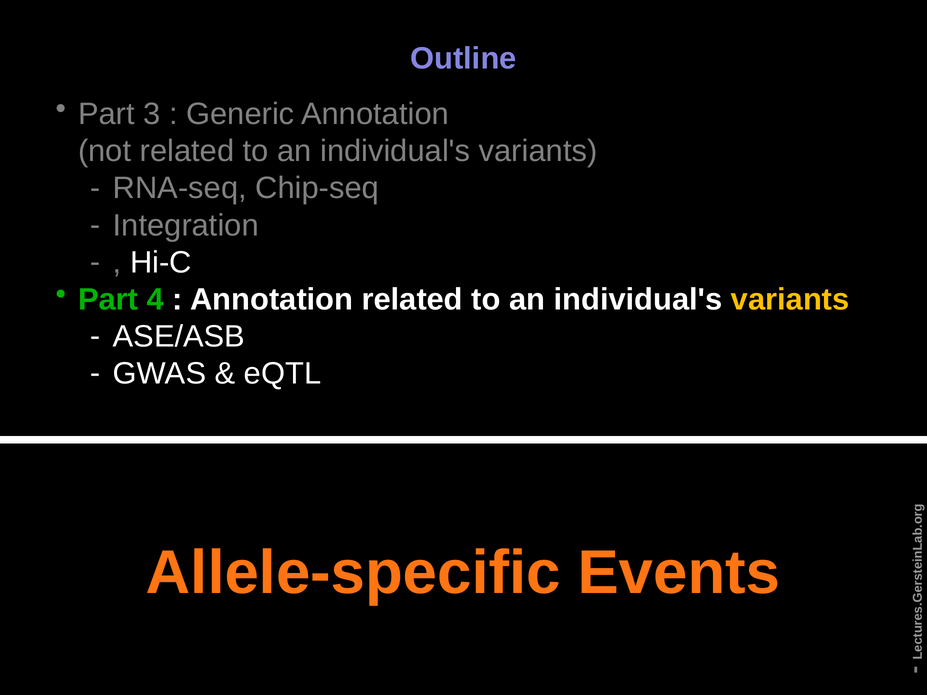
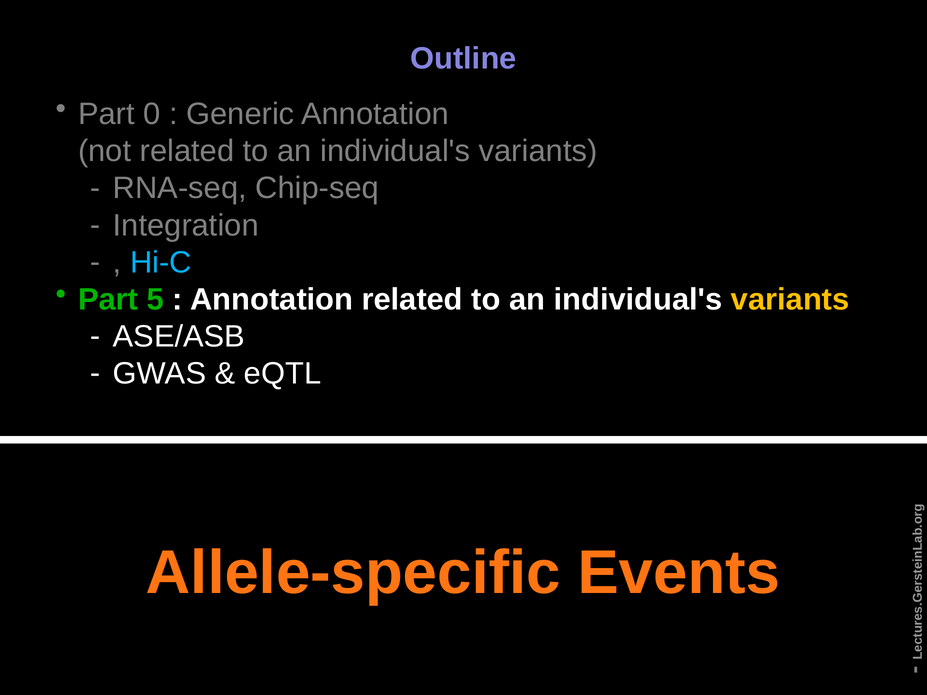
3: 3 -> 0
Hi-C colour: white -> light blue
4: 4 -> 5
